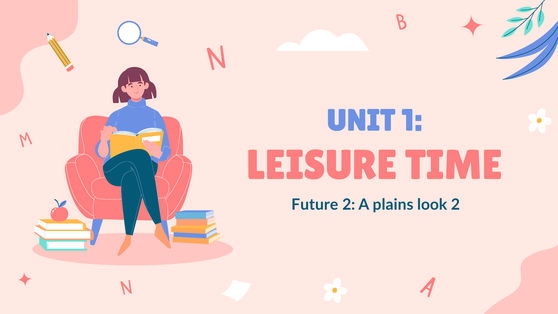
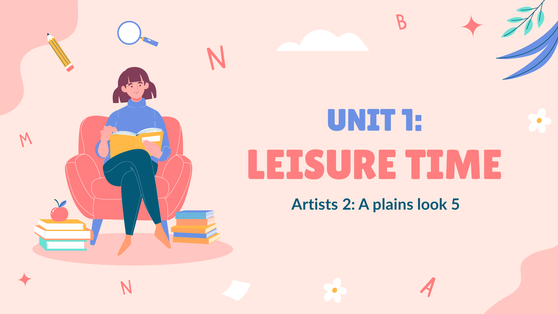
Future: Future -> Artists
look 2: 2 -> 5
